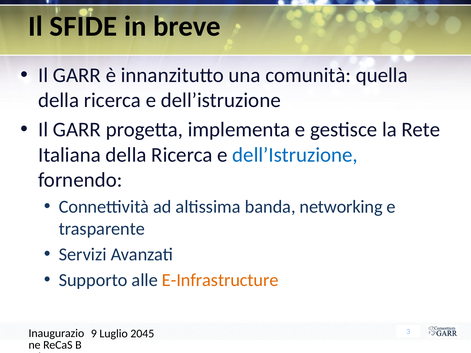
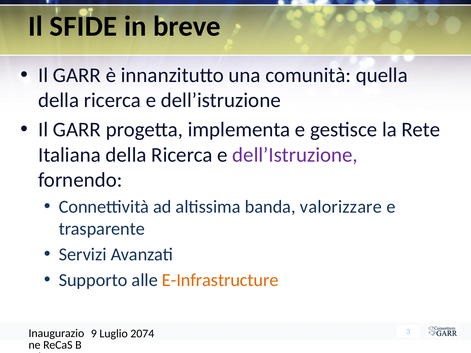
dell’Istruzione at (295, 155) colour: blue -> purple
networking: networking -> valorizzare
2045: 2045 -> 2074
